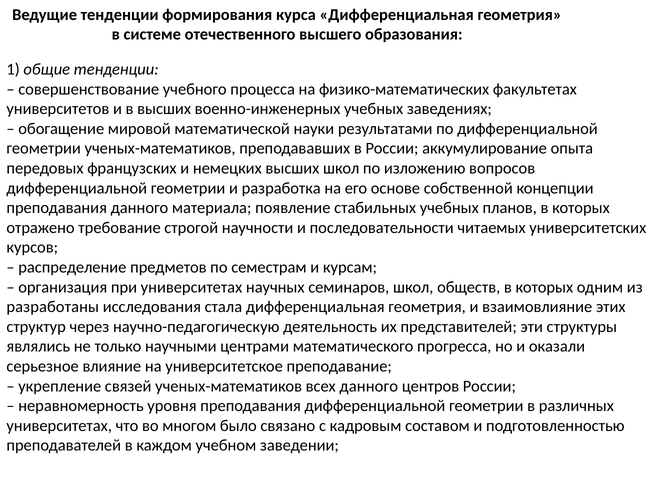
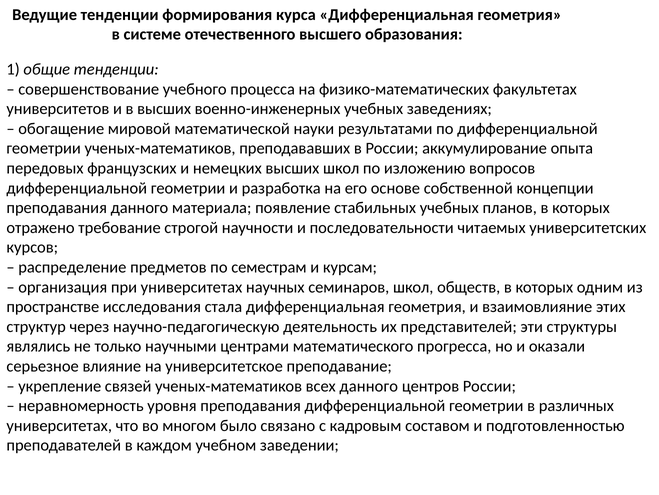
разработаны: разработаны -> пространстве
